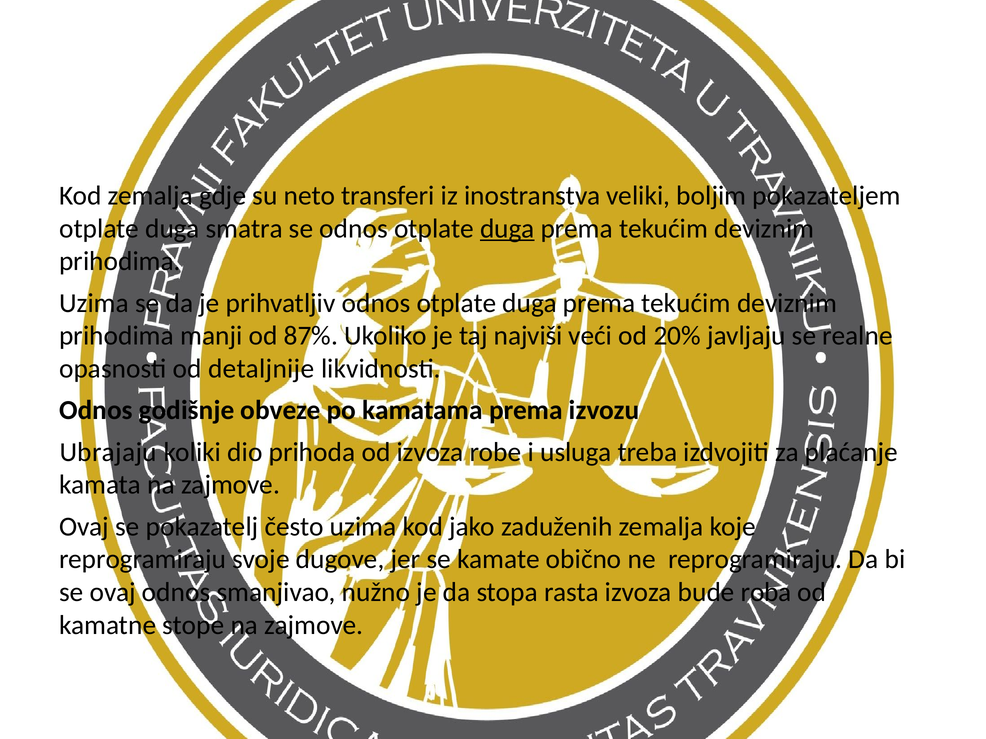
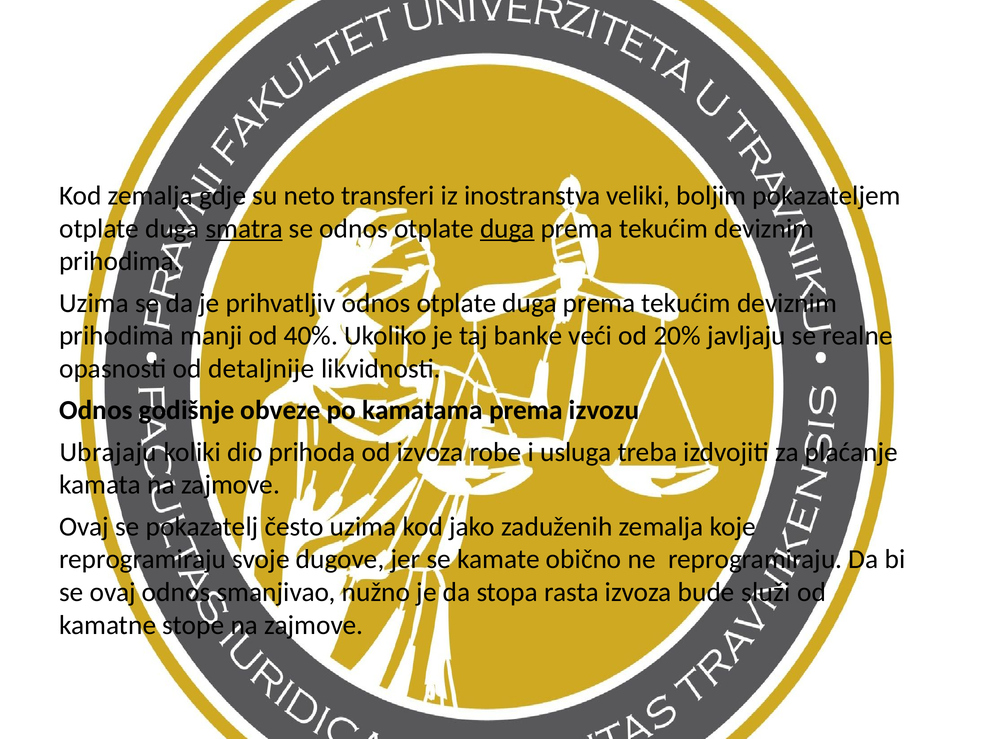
smatra underline: none -> present
87%: 87% -> 40%
najviši: najviši -> banke
roba: roba -> služi
